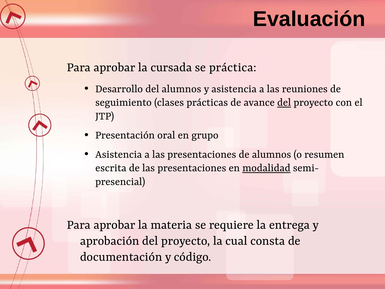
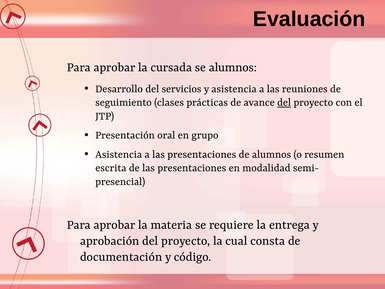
se práctica: práctica -> alumnos
del alumnos: alumnos -> servicios
modalidad underline: present -> none
